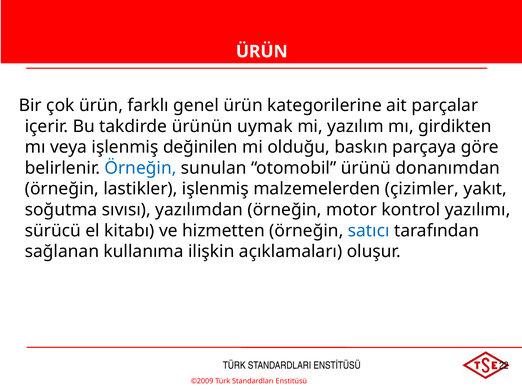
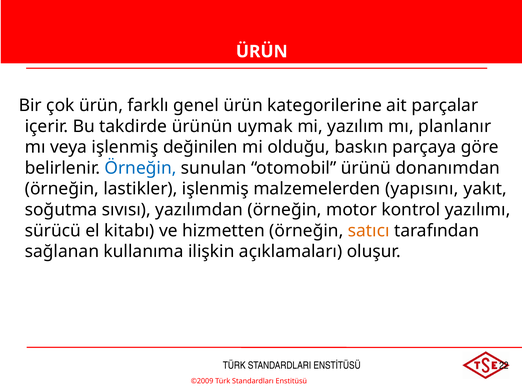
girdikten: girdikten -> planlanır
çizimler: çizimler -> yapısını
satıcı colour: blue -> orange
